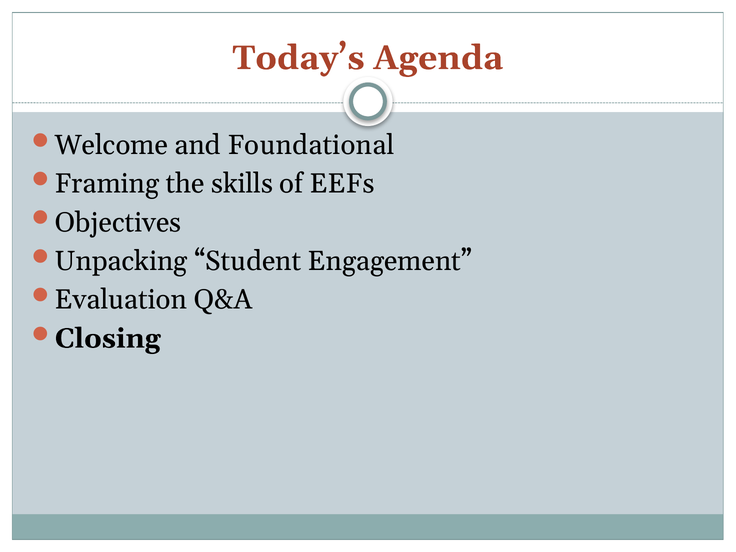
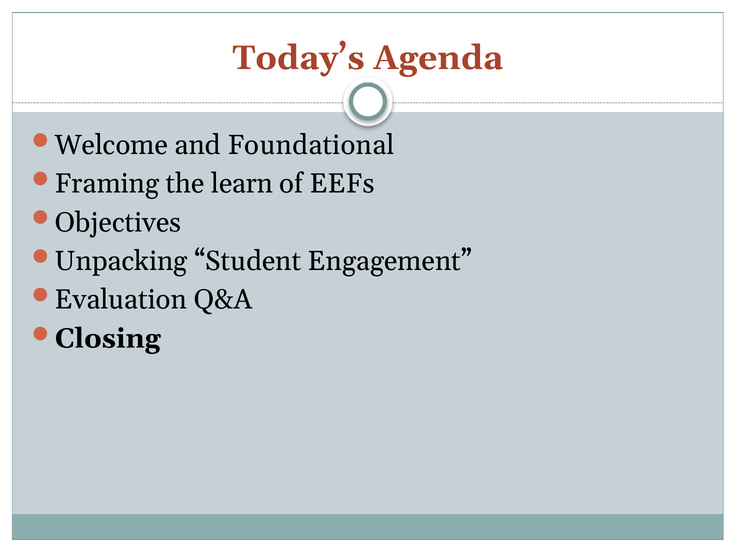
skills: skills -> learn
